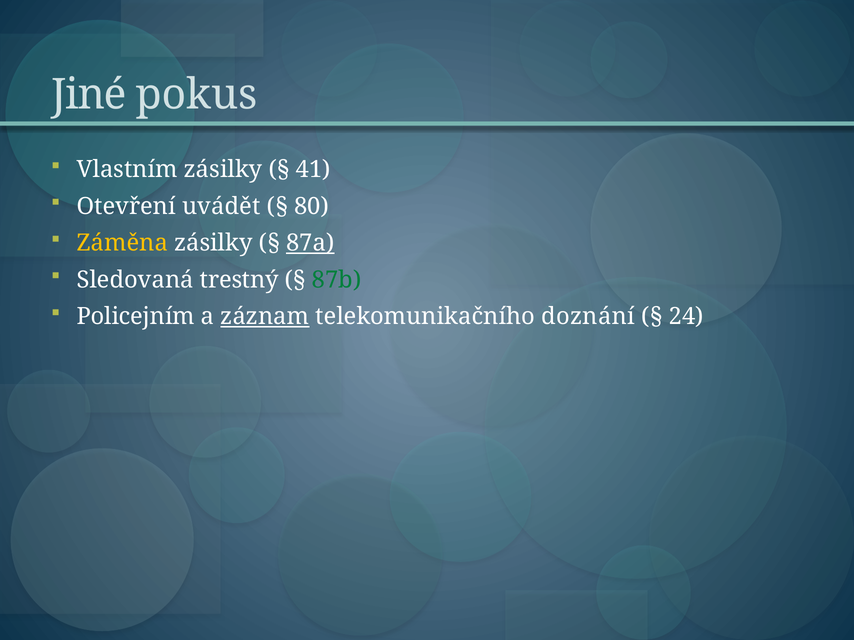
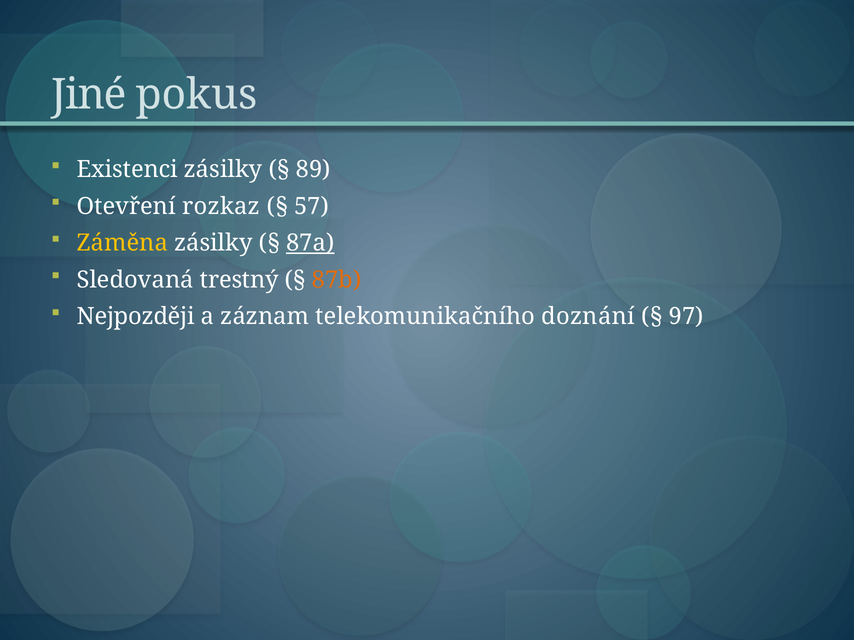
Vlastním: Vlastním -> Existenci
41: 41 -> 89
uvádět: uvádět -> rozkaz
80: 80 -> 57
87b colour: green -> orange
Policejním: Policejním -> Nejpozději
záznam underline: present -> none
24: 24 -> 97
